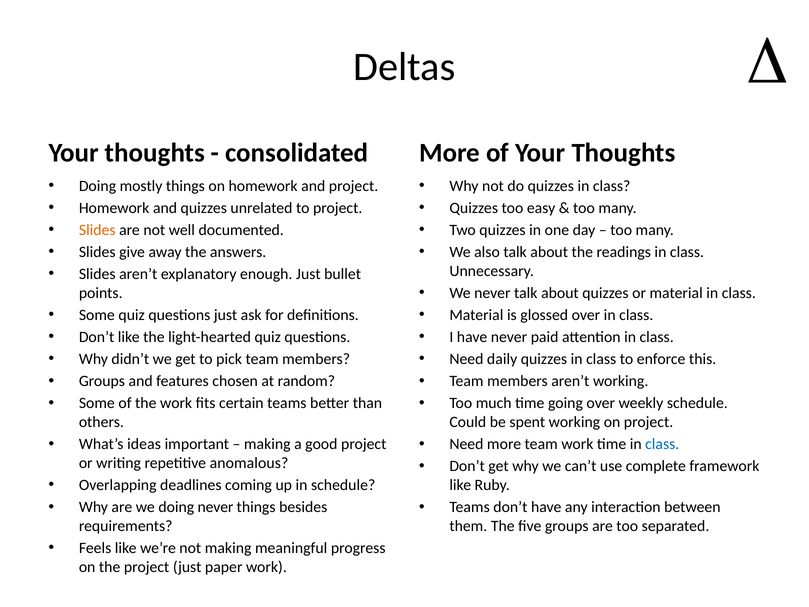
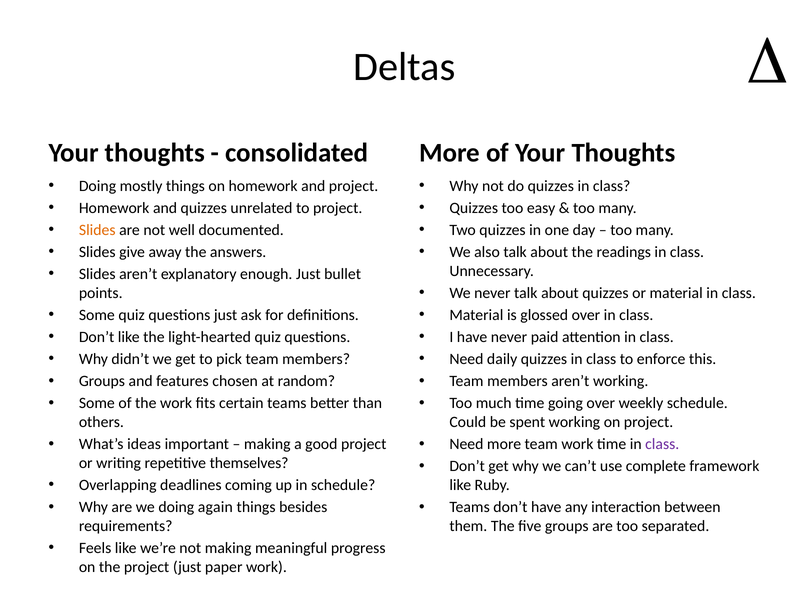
class at (662, 444) colour: blue -> purple
anomalous: anomalous -> themselves
doing never: never -> again
